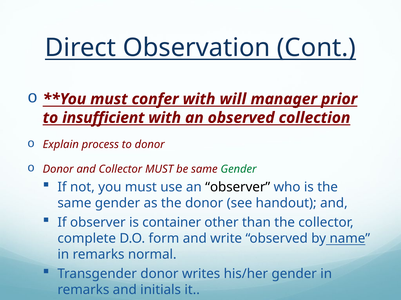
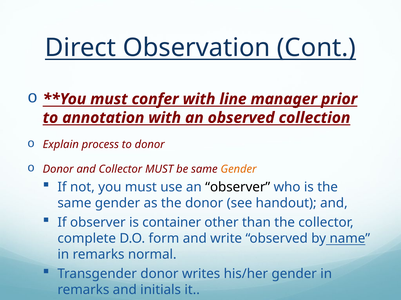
will: will -> line
insufficient: insufficient -> annotation
Gender at (239, 169) colour: green -> orange
